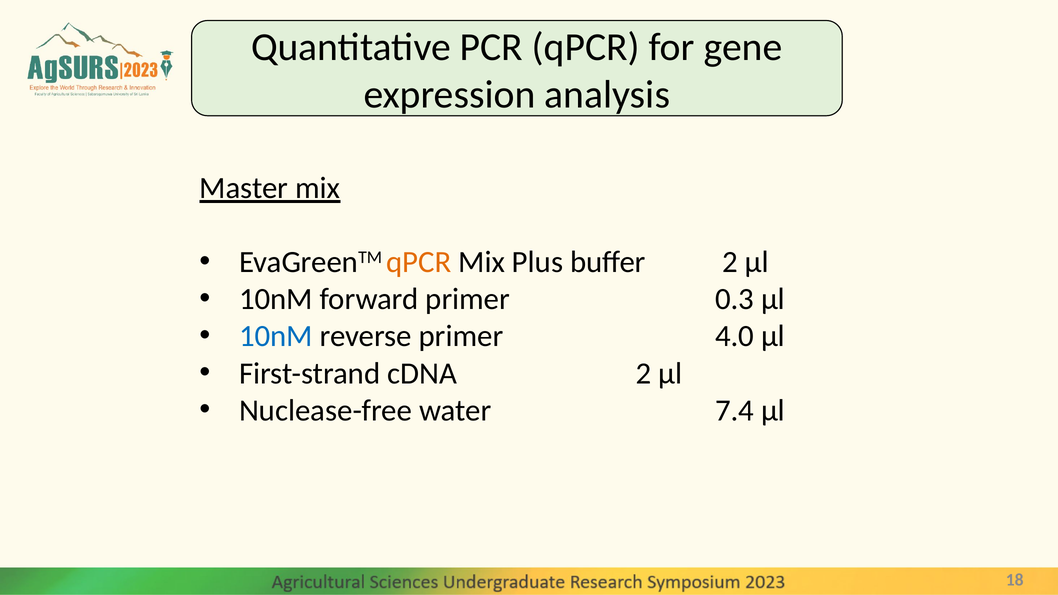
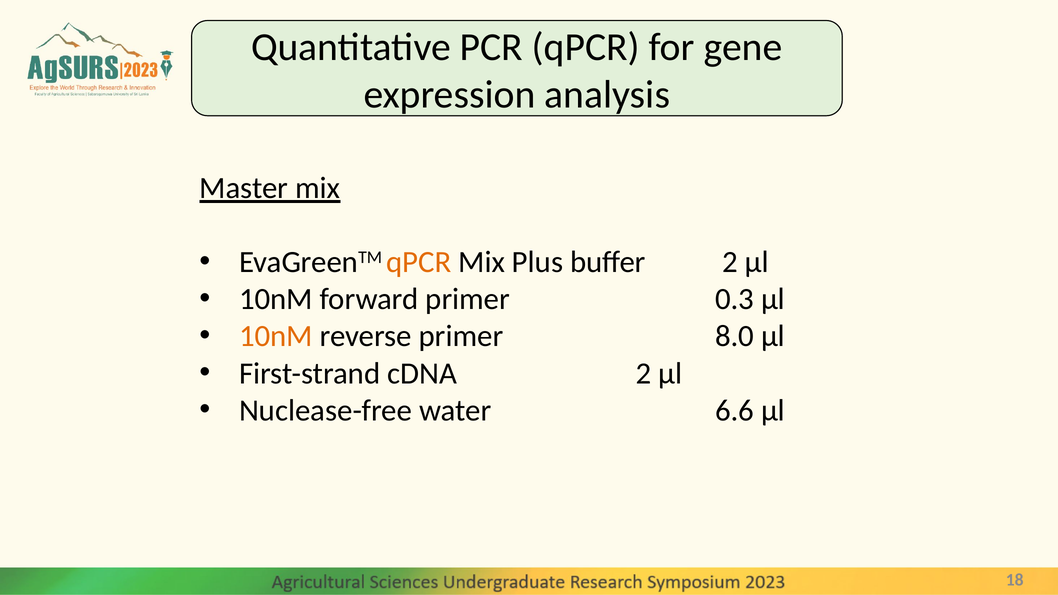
10nM at (276, 336) colour: blue -> orange
4.0: 4.0 -> 8.0
7.4: 7.4 -> 6.6
